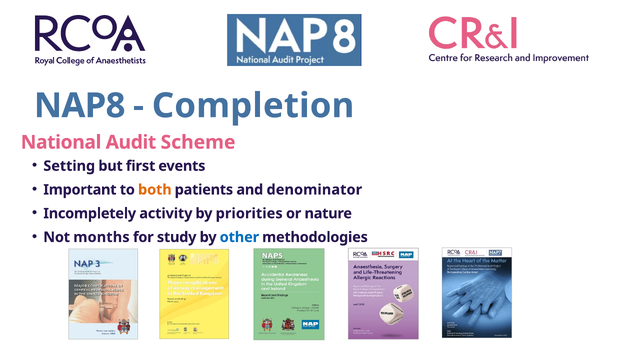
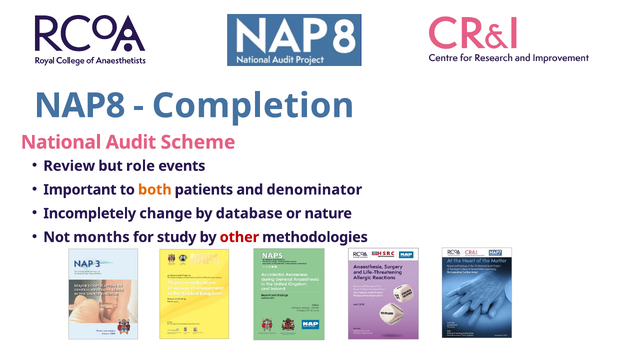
Setting: Setting -> Review
first: first -> role
activity: activity -> change
priorities: priorities -> database
other colour: blue -> red
